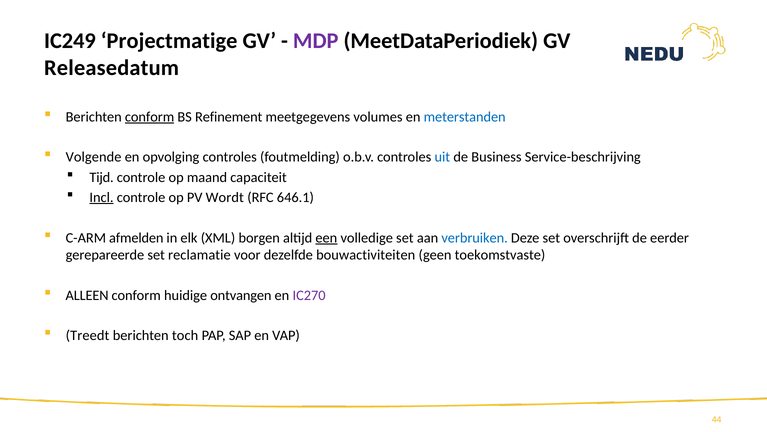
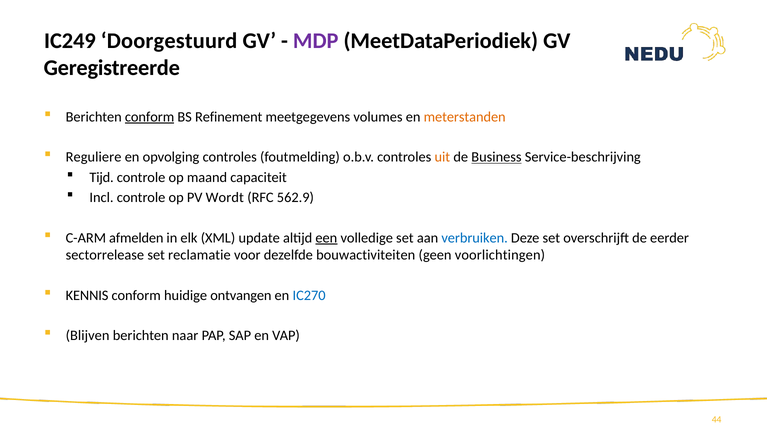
Projectmatige: Projectmatige -> Doorgestuurd
Releasedatum: Releasedatum -> Geregistreerde
meterstanden colour: blue -> orange
Volgende: Volgende -> Reguliere
uit colour: blue -> orange
Business underline: none -> present
Incl underline: present -> none
646.1: 646.1 -> 562.9
borgen: borgen -> update
gerepareerde: gerepareerde -> sectorrelease
toekomstvaste: toekomstvaste -> voorlichtingen
ALLEEN: ALLEEN -> KENNIS
IC270 colour: purple -> blue
Treedt: Treedt -> Blijven
toch: toch -> naar
